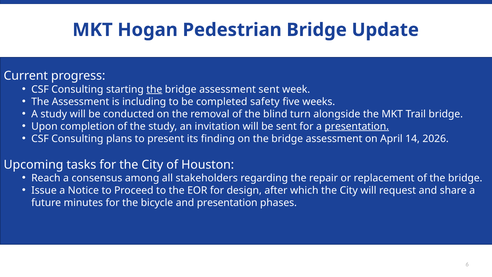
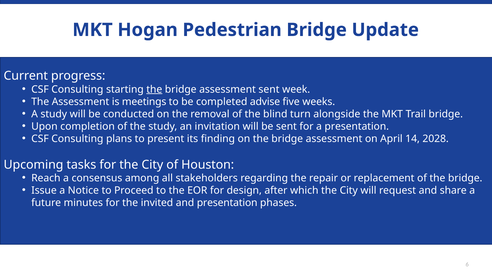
including: including -> meetings
safety: safety -> advise
presentation at (357, 126) underline: present -> none
2026: 2026 -> 2028
bicycle: bicycle -> invited
